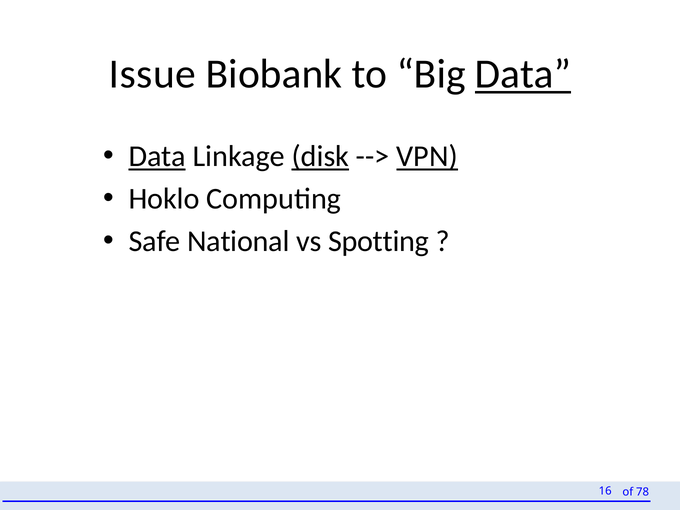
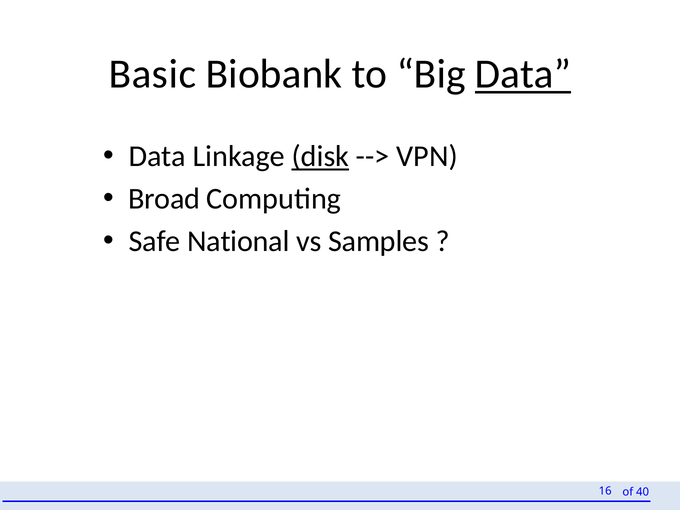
Issue: Issue -> Basic
Data at (157, 156) underline: present -> none
VPN underline: present -> none
Hoklo: Hoklo -> Broad
Spotting: Spotting -> Samples
78: 78 -> 40
